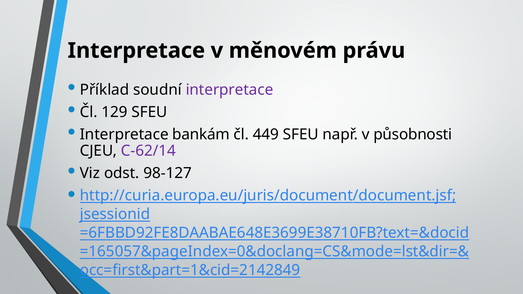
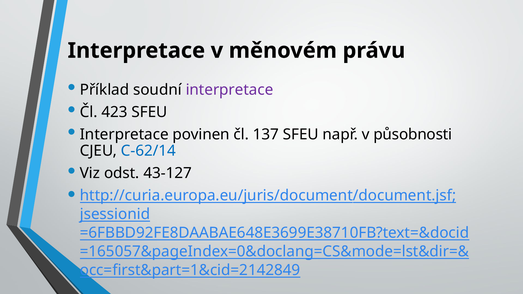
129: 129 -> 423
bankám: bankám -> povinen
449: 449 -> 137
C-62/14 colour: purple -> blue
98-127: 98-127 -> 43-127
